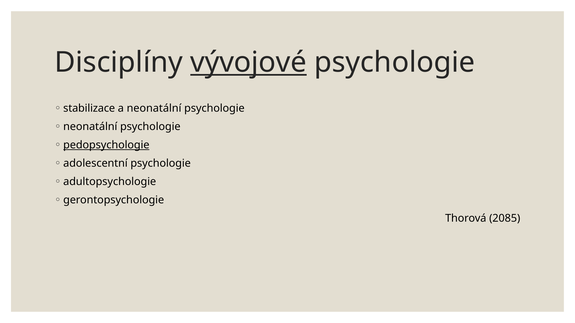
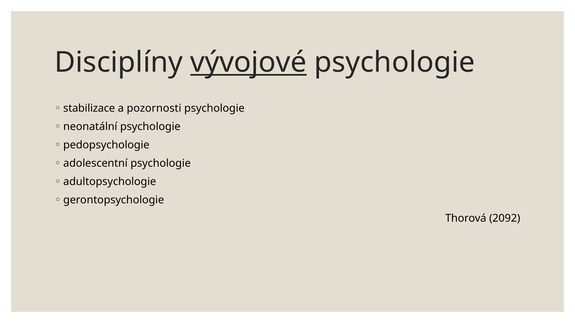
a neonatální: neonatální -> pozornosti
pedopsychologie underline: present -> none
2085: 2085 -> 2092
